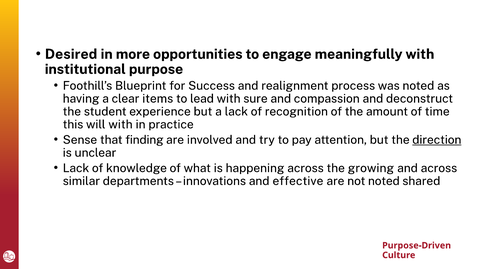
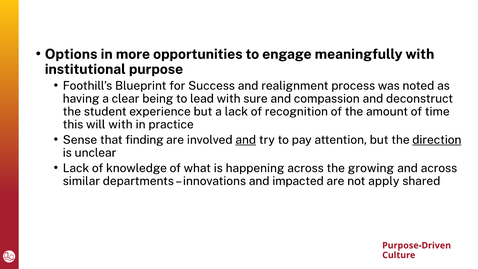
Desired: Desired -> Options
items: items -> being
and at (246, 140) underline: none -> present
effective: effective -> impacted
not noted: noted -> apply
